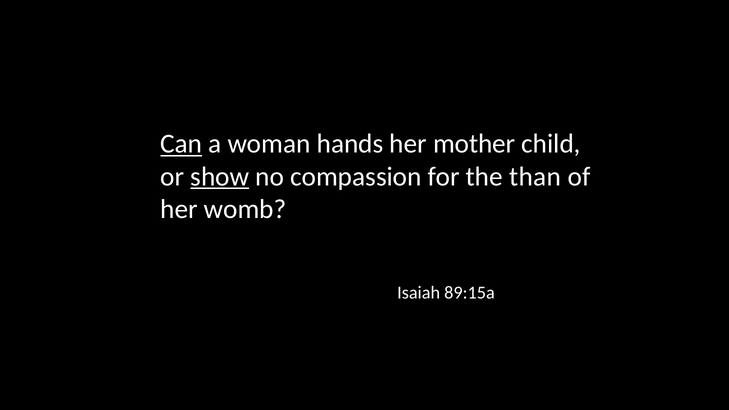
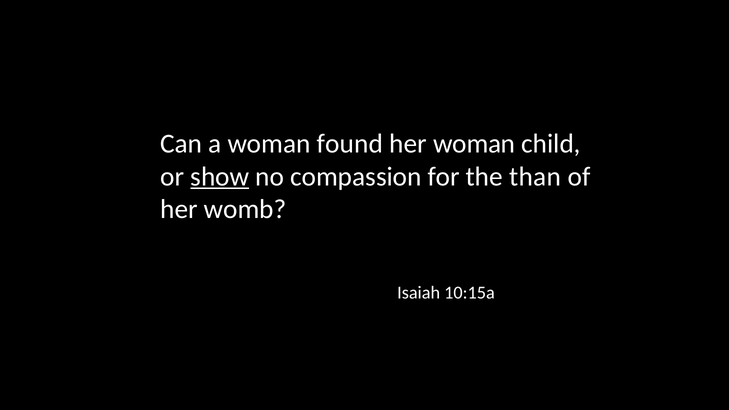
Can underline: present -> none
hands: hands -> found
her mother: mother -> woman
89:15a: 89:15a -> 10:15a
